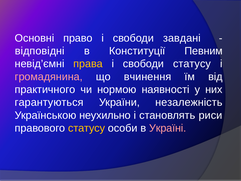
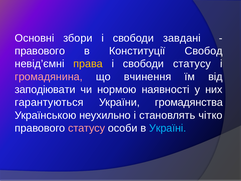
право: право -> збори
відповідні at (40, 51): відповідні -> правового
Певним: Певним -> Свобод
практичного: практичного -> заподіювати
незалежність: незалежність -> громадянства
риси: риси -> чітко
статусу at (87, 128) colour: yellow -> pink
Україні colour: pink -> light blue
